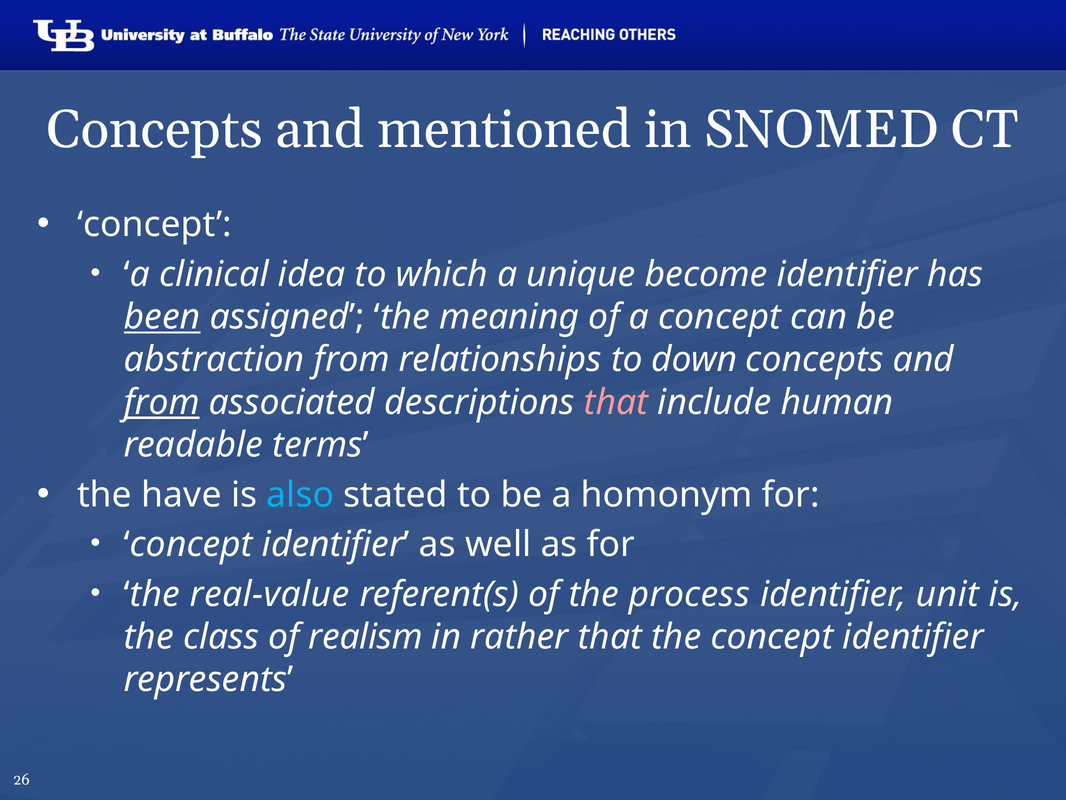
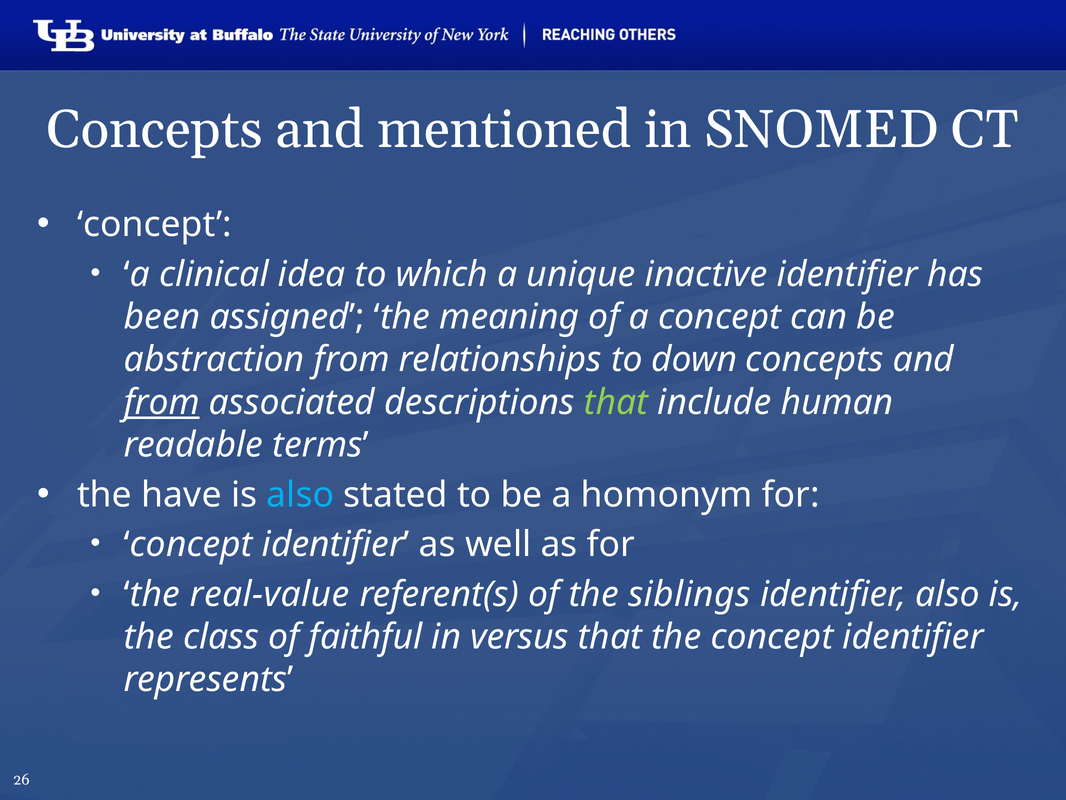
become: become -> inactive
been underline: present -> none
that at (616, 402) colour: pink -> light green
process: process -> siblings
identifier unit: unit -> also
realism: realism -> faithful
rather: rather -> versus
